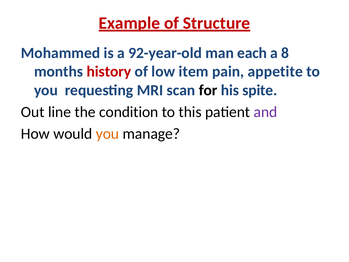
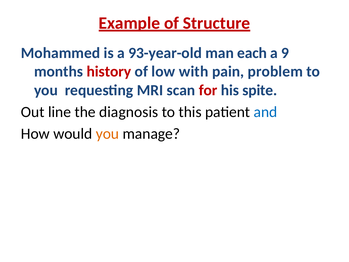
92-year-old: 92-year-old -> 93-year-old
8: 8 -> 9
item: item -> with
appetite: appetite -> problem
for colour: black -> red
condition: condition -> diagnosis
and colour: purple -> blue
